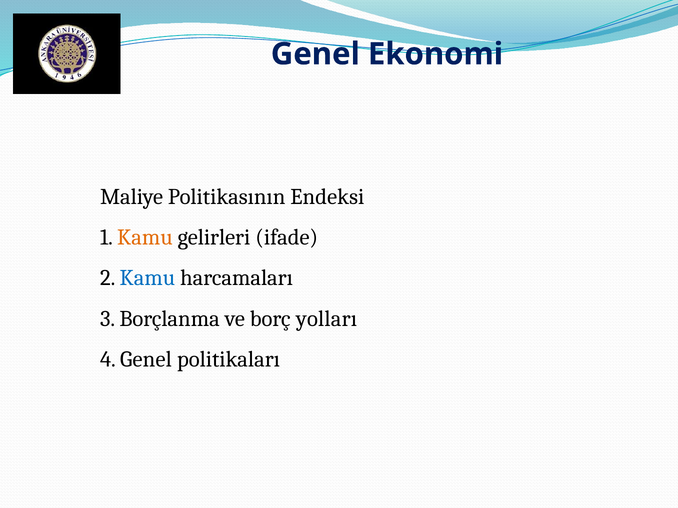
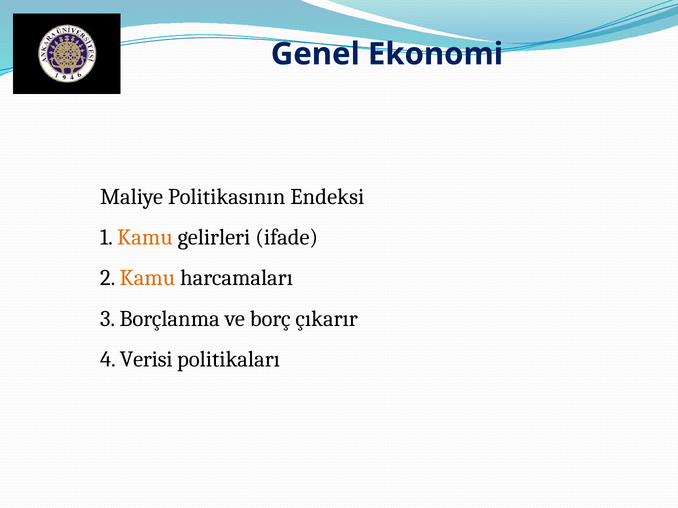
Kamu at (147, 278) colour: blue -> orange
yolları: yolları -> çıkarır
4 Genel: Genel -> Verisi
